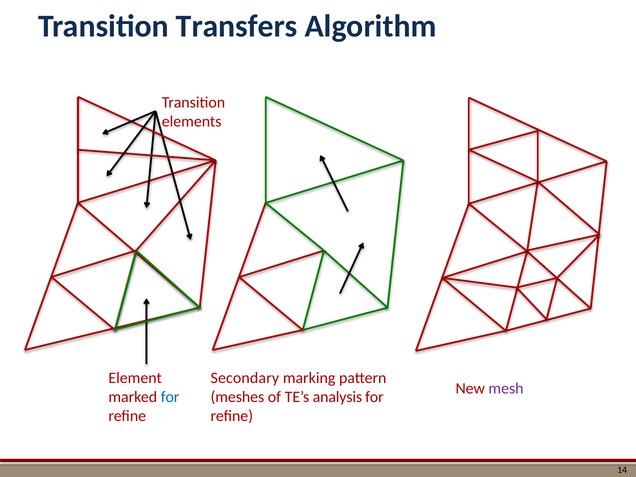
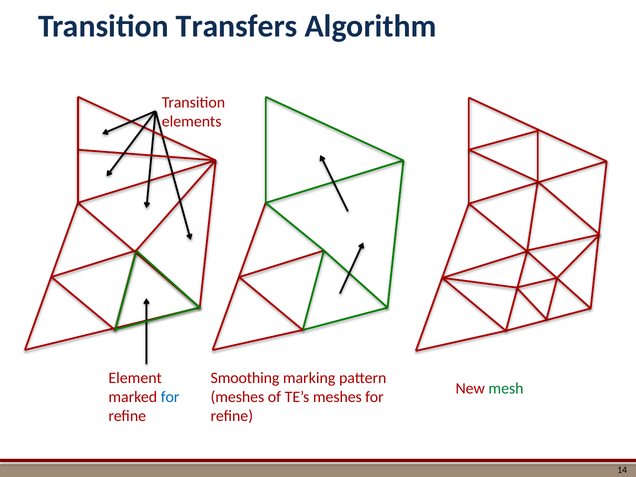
Secondary: Secondary -> Smoothing
mesh colour: purple -> green
TE’s analysis: analysis -> meshes
